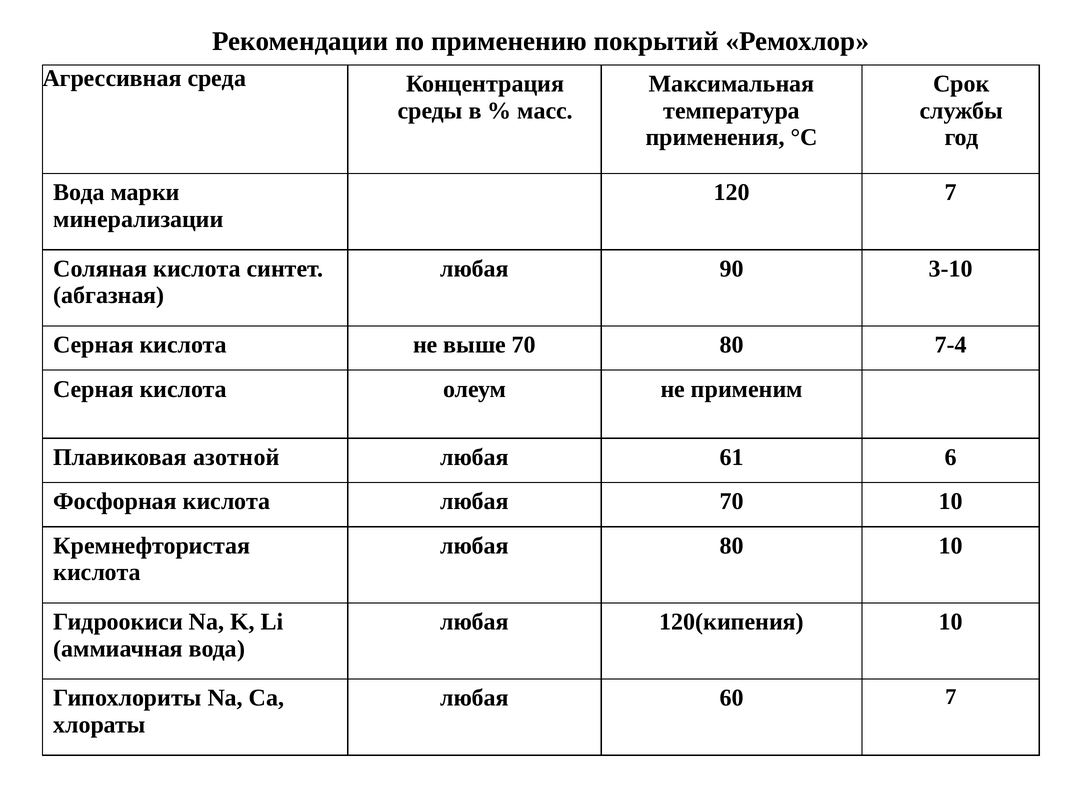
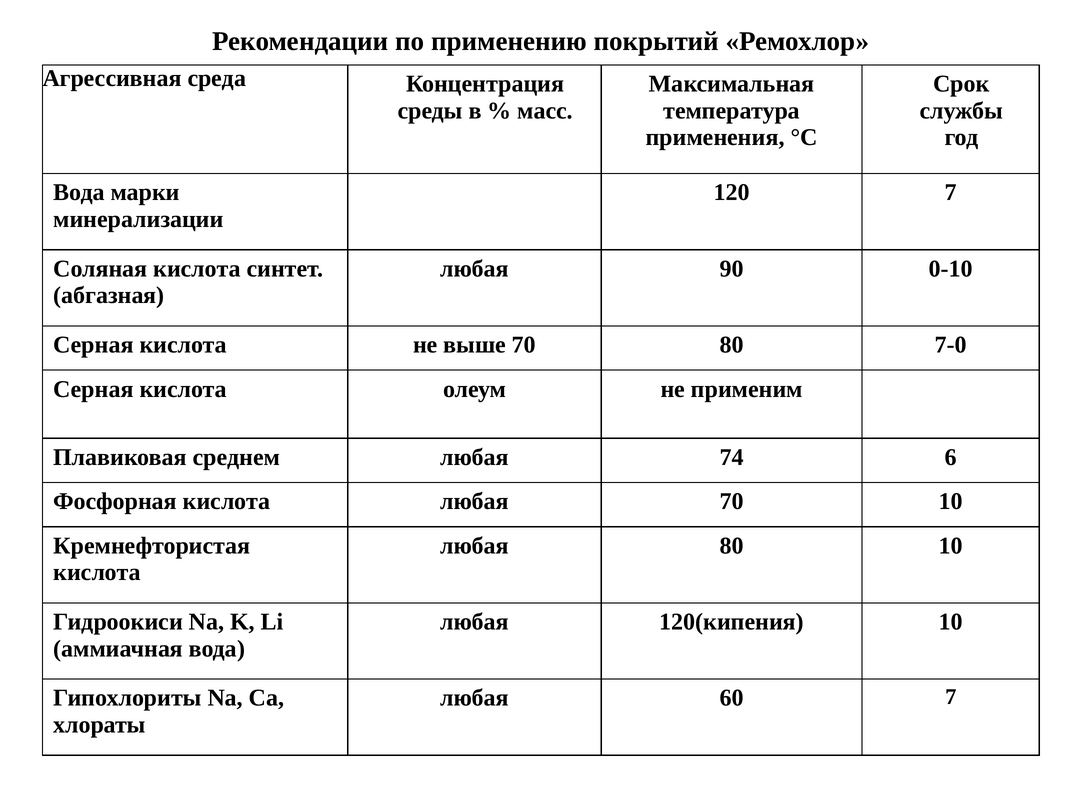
3-10: 3-10 -> 0-10
7-4: 7-4 -> 7-0
азотной: азотной -> среднем
61: 61 -> 74
